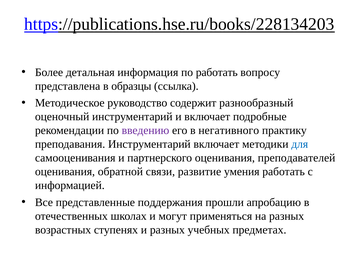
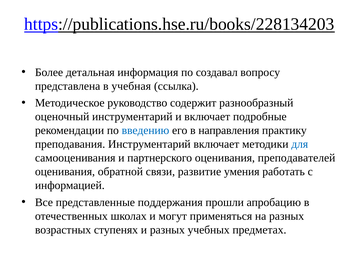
по работать: работать -> создавал
образцы: образцы -> учебная
введению colour: purple -> blue
негативного: негативного -> направления
